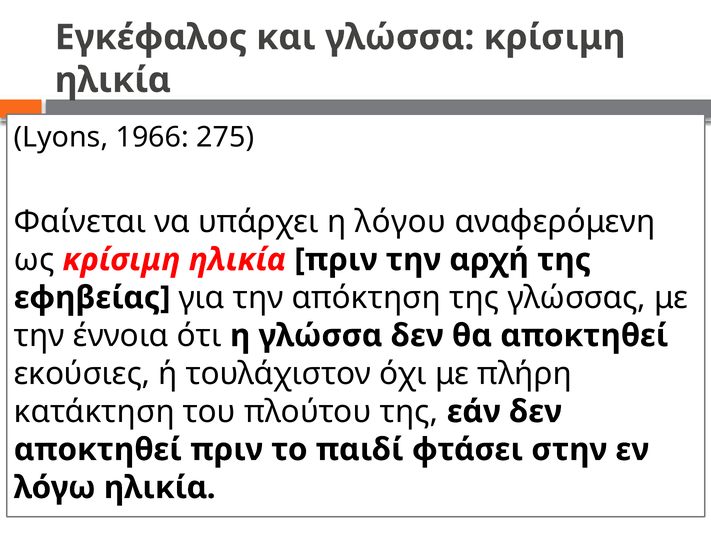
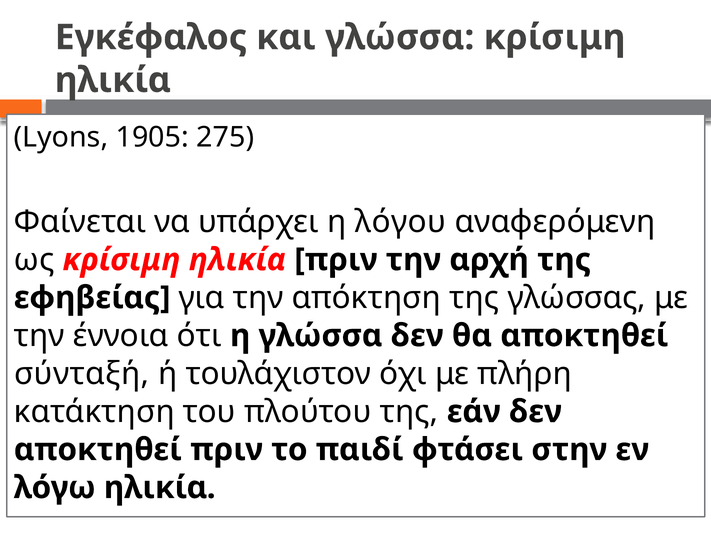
1966: 1966 -> 1905
εκούσιες: εκούσιες -> σύνταξή
